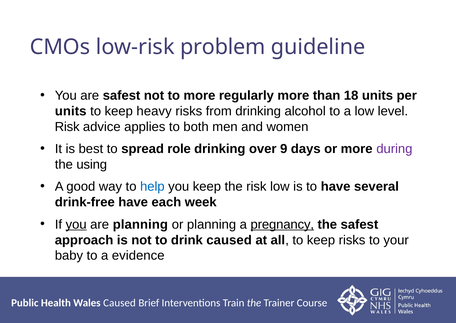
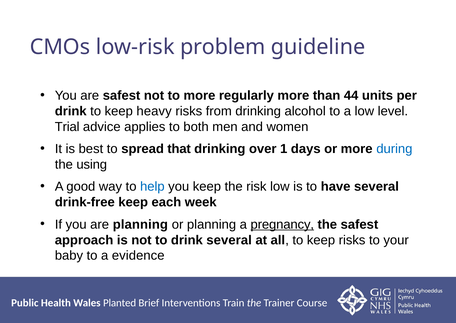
18: 18 -> 44
units at (71, 111): units -> drink
Risk at (67, 127): Risk -> Trial
role: role -> that
9: 9 -> 1
during colour: purple -> blue
drink-free have: have -> keep
you at (76, 224) underline: present -> none
drink caused: caused -> several
Caused at (119, 303): Caused -> Planted
